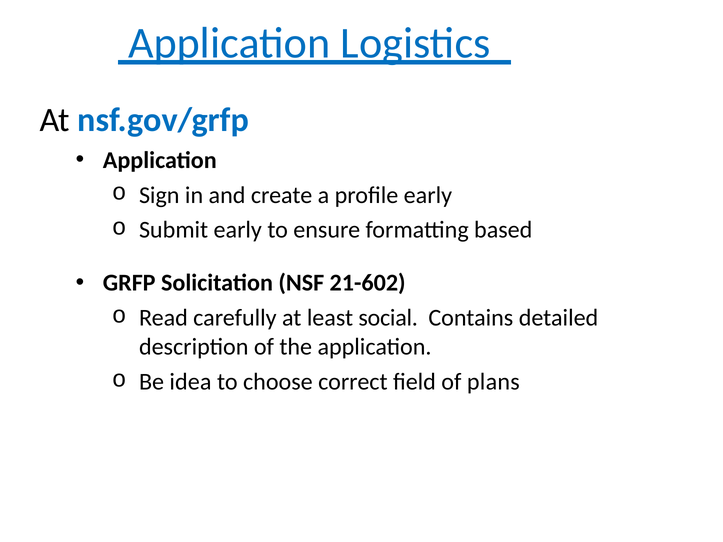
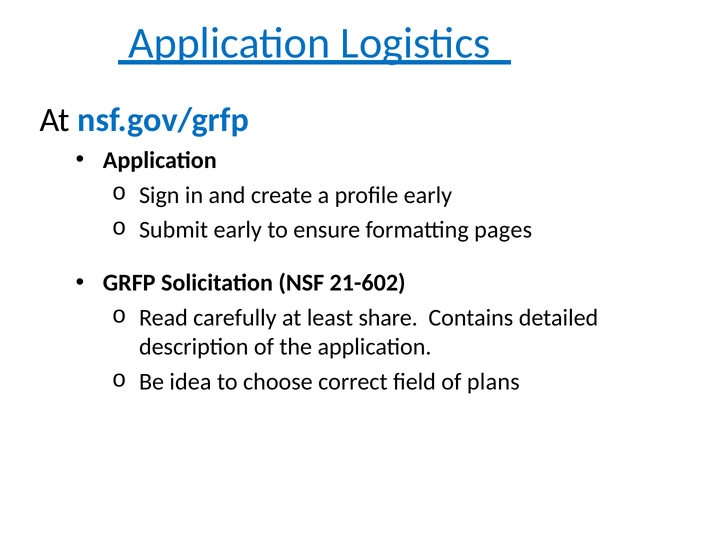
based: based -> pages
social: social -> share
